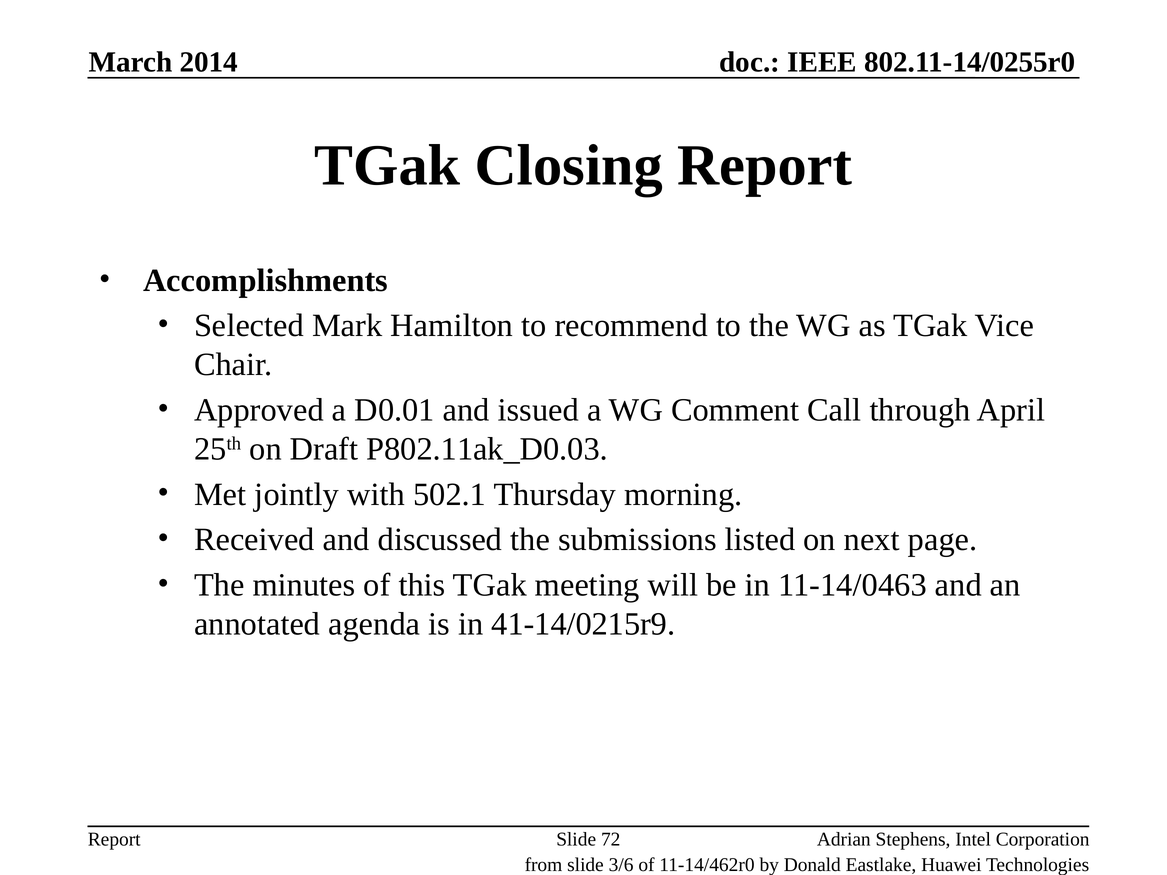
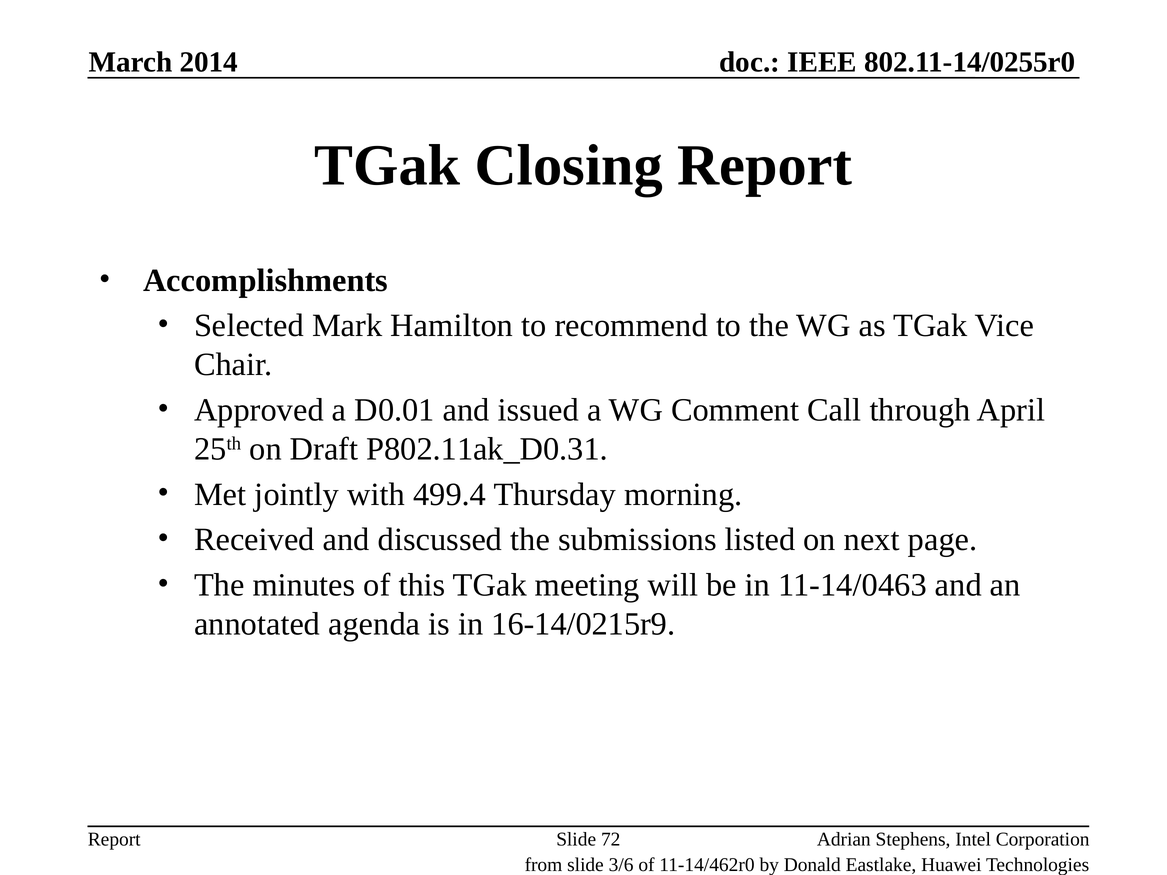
P802.11ak_D0.03: P802.11ak_D0.03 -> P802.11ak_D0.31
502.1: 502.1 -> 499.4
41-14/0215r9: 41-14/0215r9 -> 16-14/0215r9
